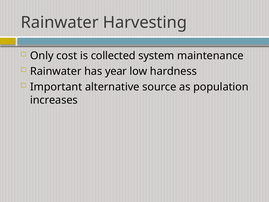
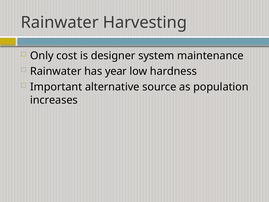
collected: collected -> designer
